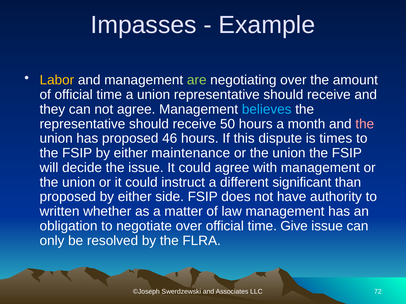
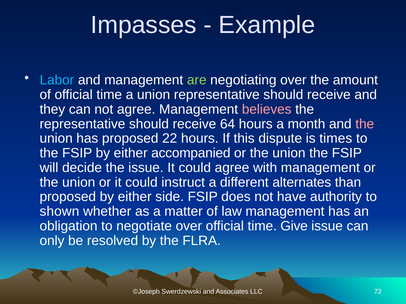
Labor colour: yellow -> light blue
believes colour: light blue -> pink
50: 50 -> 64
46: 46 -> 22
maintenance: maintenance -> accompanied
significant: significant -> alternates
written: written -> shown
